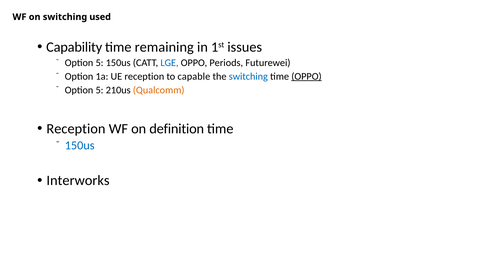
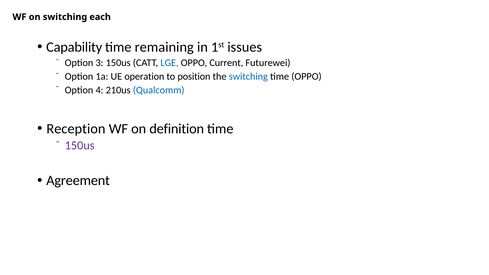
used: used -> each
5 at (100, 63): 5 -> 3
Periods: Periods -> Current
UE reception: reception -> operation
capable: capable -> position
OPPO at (306, 76) underline: present -> none
5 at (100, 90): 5 -> 4
Qualcomm colour: orange -> blue
150us at (80, 146) colour: blue -> purple
Interworks: Interworks -> Agreement
